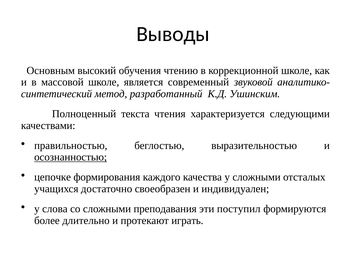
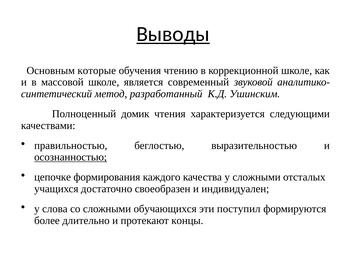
Выводы underline: none -> present
высокий: высокий -> которые
текста: текста -> домик
преподавания: преподавания -> обучающихся
играть: играть -> концы
